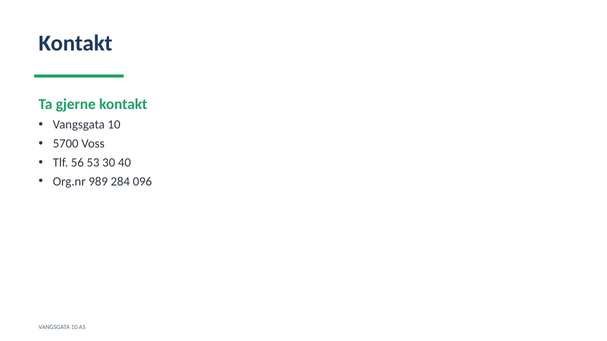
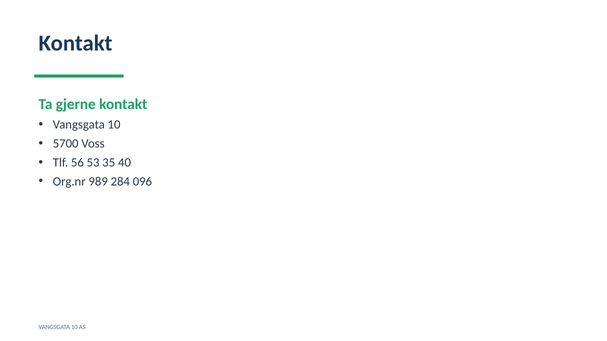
30: 30 -> 35
